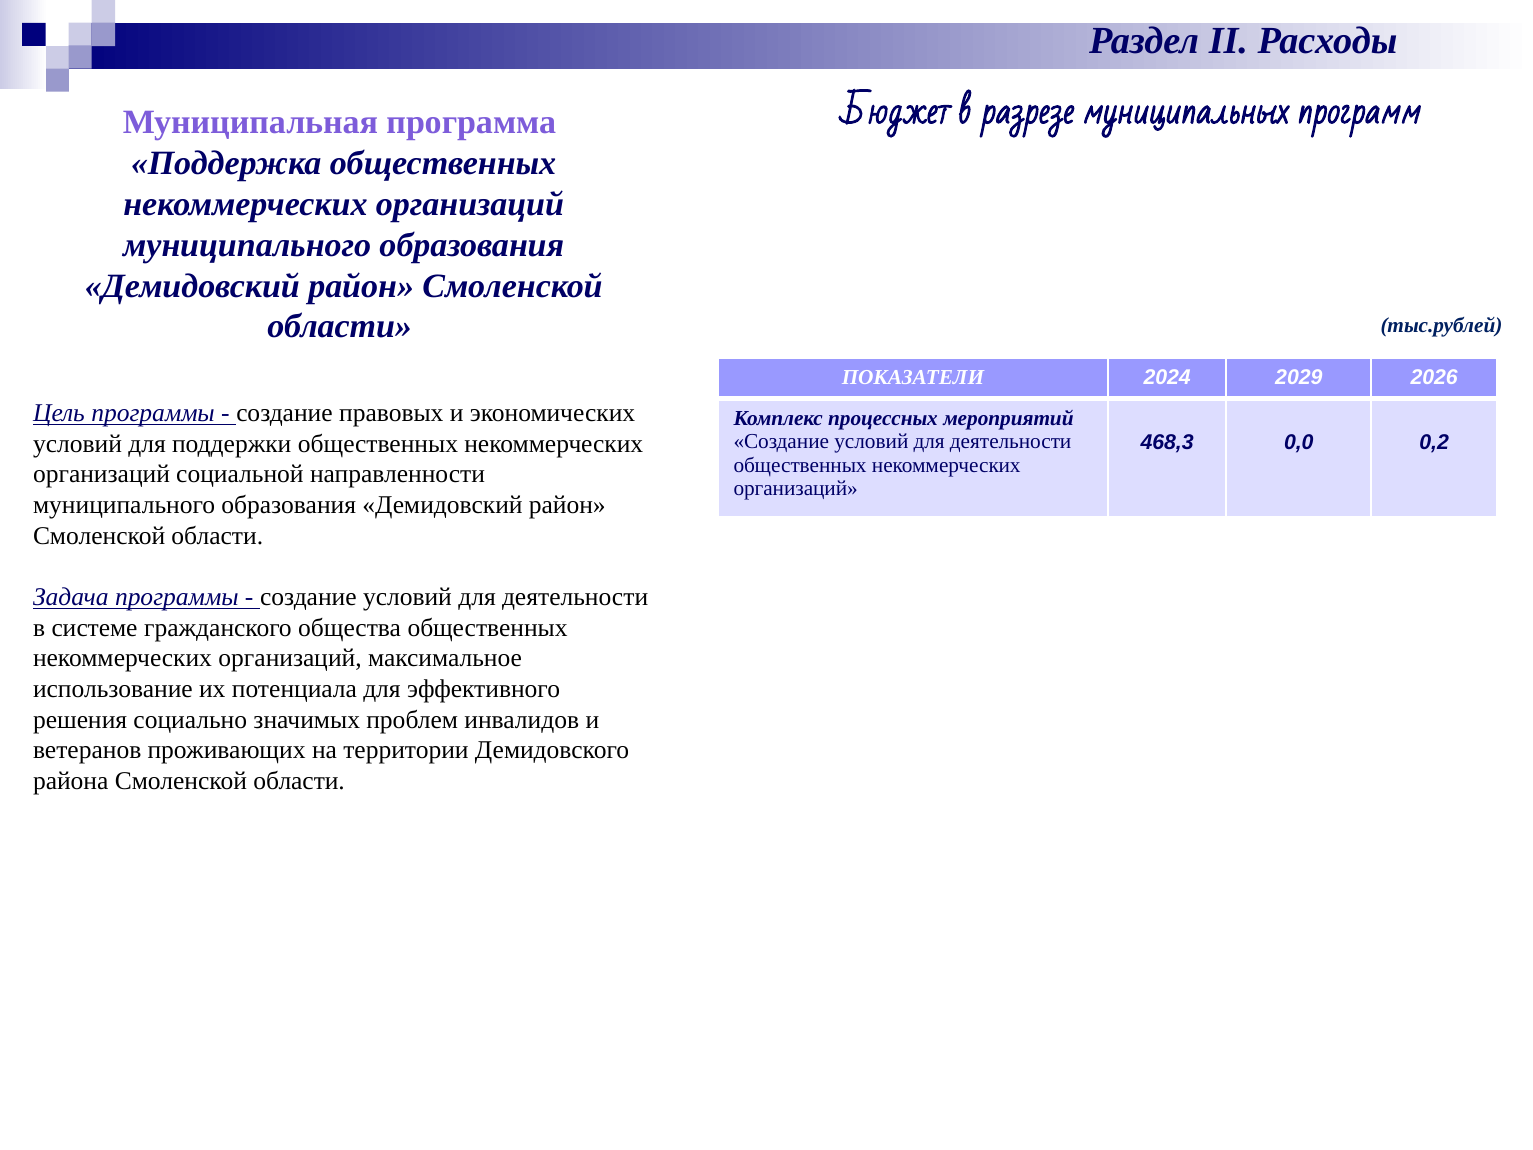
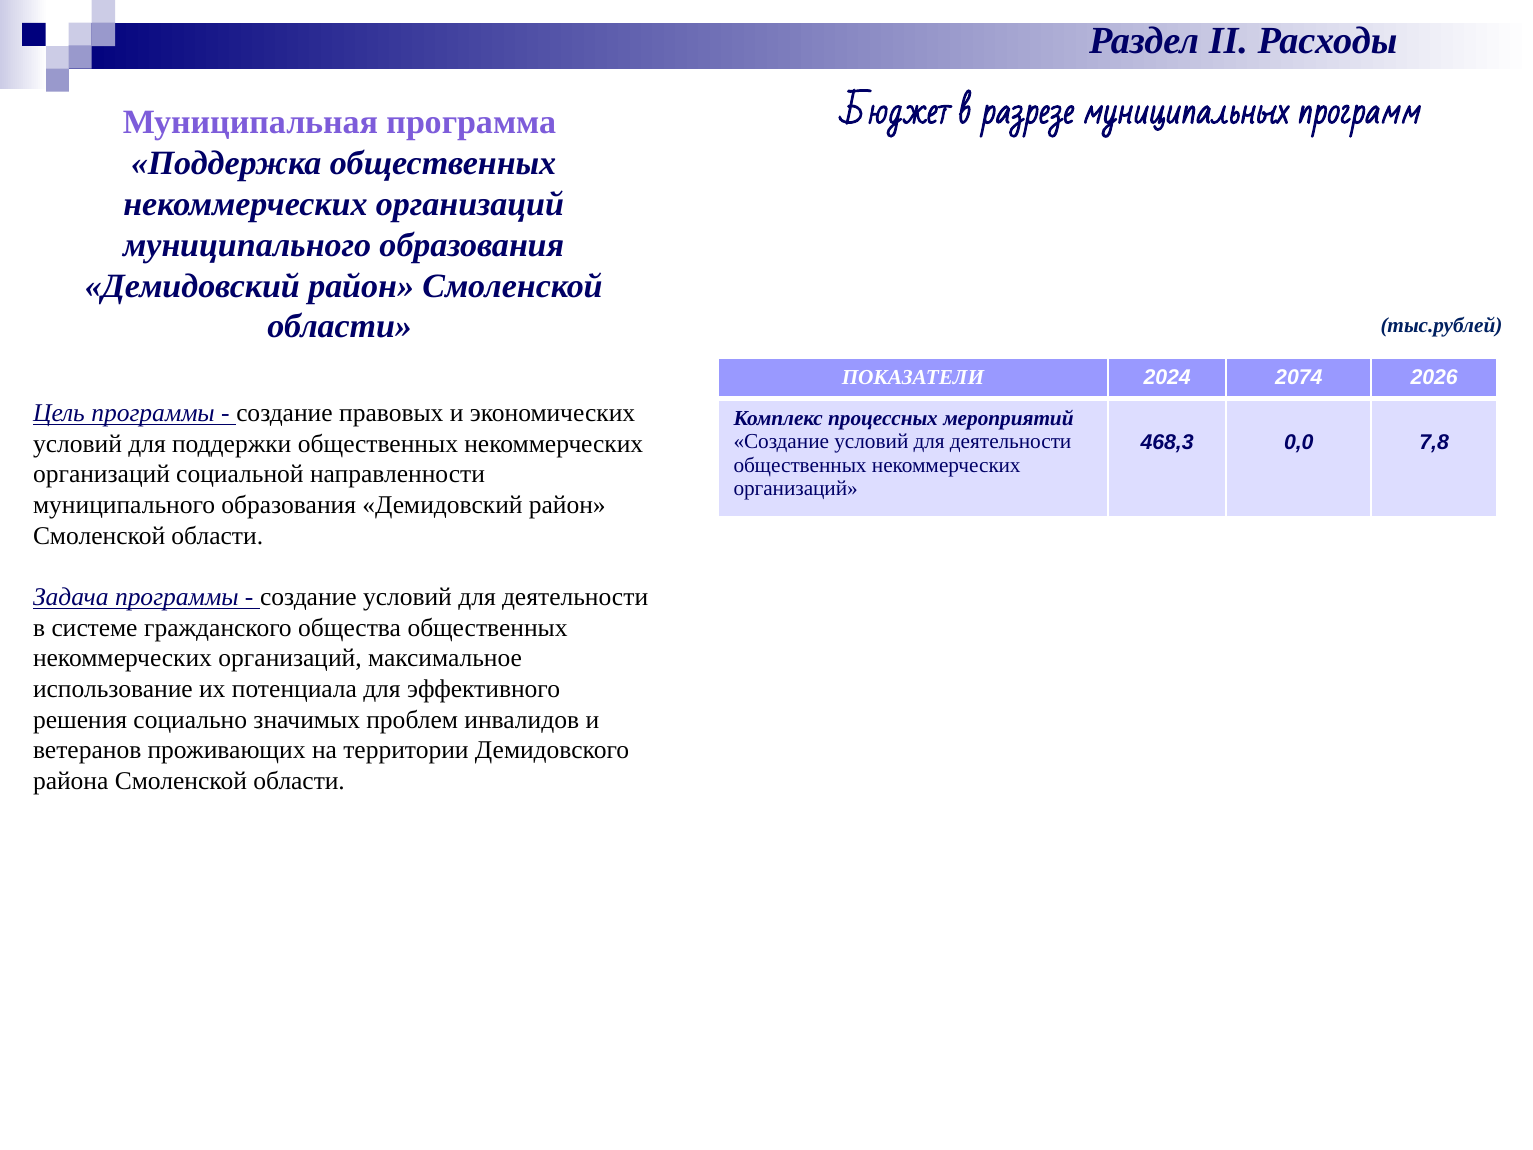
2029: 2029 -> 2074
0,2: 0,2 -> 7,8
